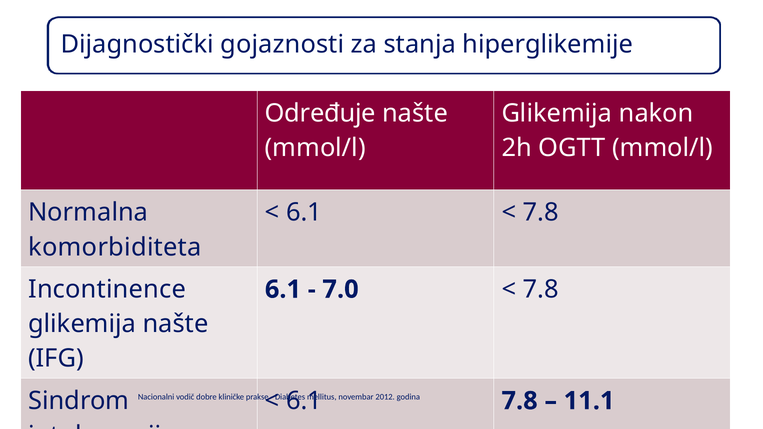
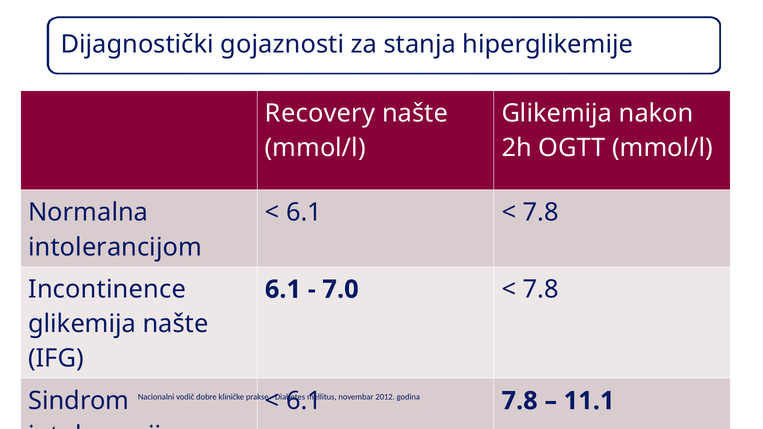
Određuje: Određuje -> Recovery
komorbiditeta: komorbiditeta -> intolerancijom
